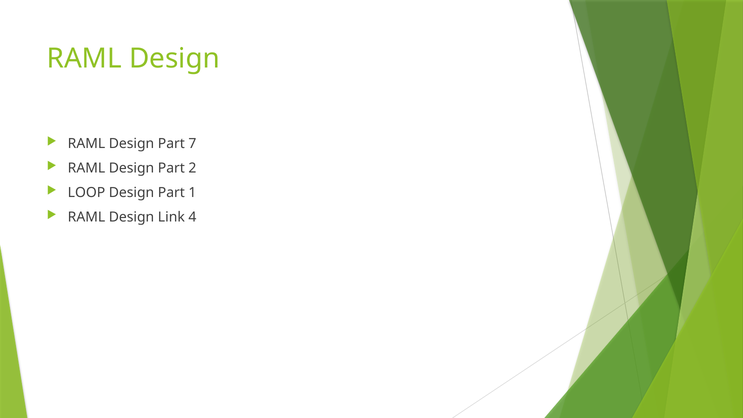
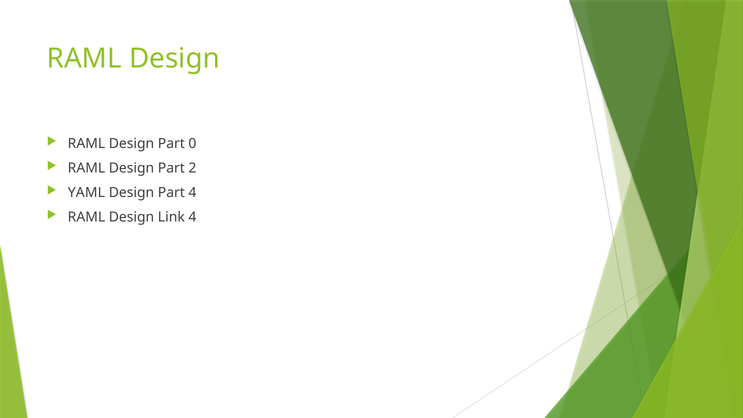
7: 7 -> 0
LOOP: LOOP -> YAML
Part 1: 1 -> 4
